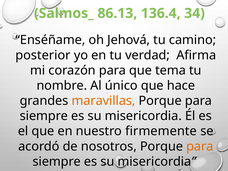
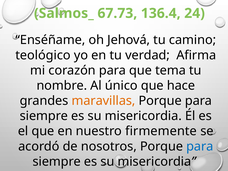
86.13: 86.13 -> 67.73
34: 34 -> 24
posterior: posterior -> teológico
para at (200, 146) colour: orange -> blue
